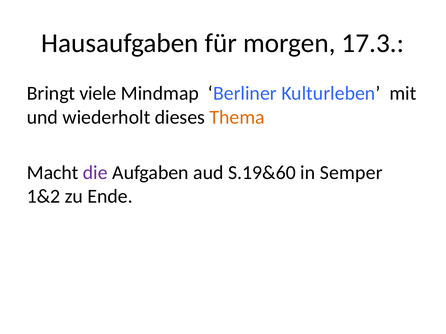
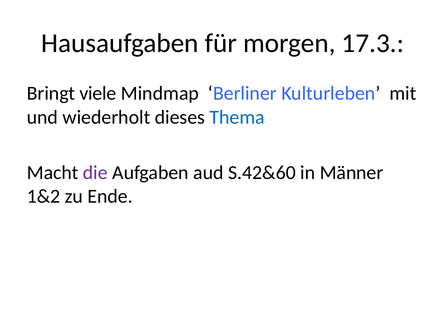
Thema colour: orange -> blue
S.19&60: S.19&60 -> S.42&60
Semper: Semper -> Männer
